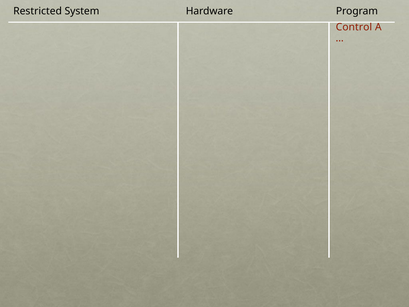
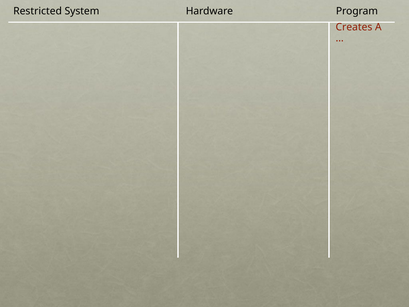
Control: Control -> Creates
